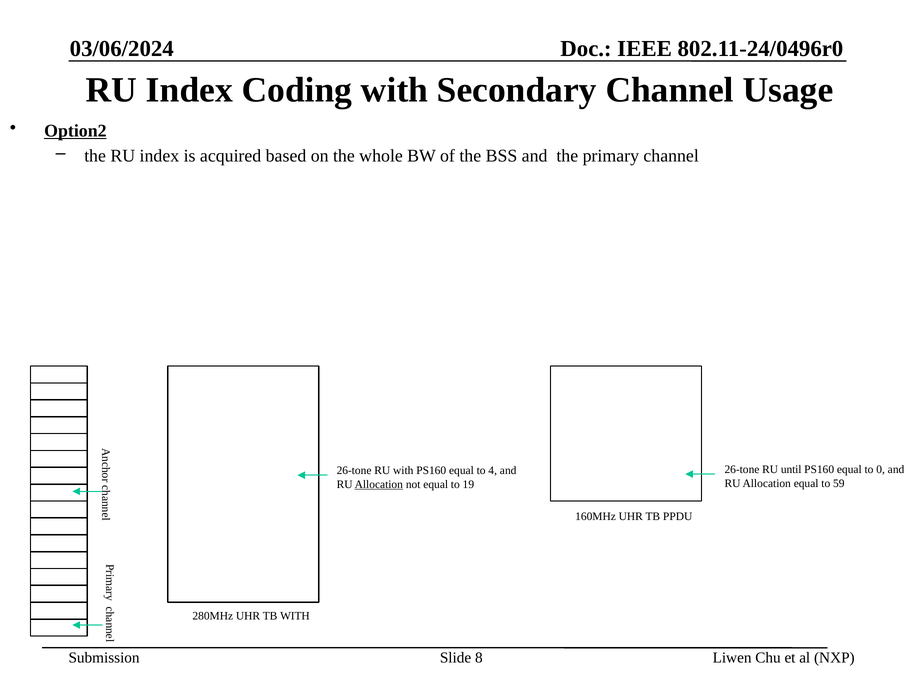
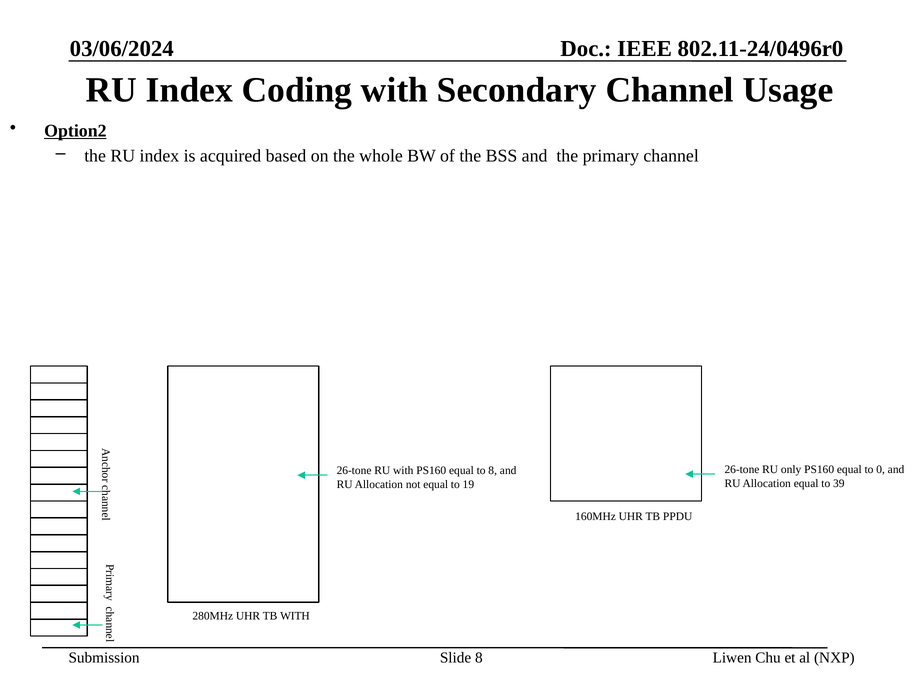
until: until -> only
to 4: 4 -> 8
59: 59 -> 39
Allocation at (379, 485) underline: present -> none
